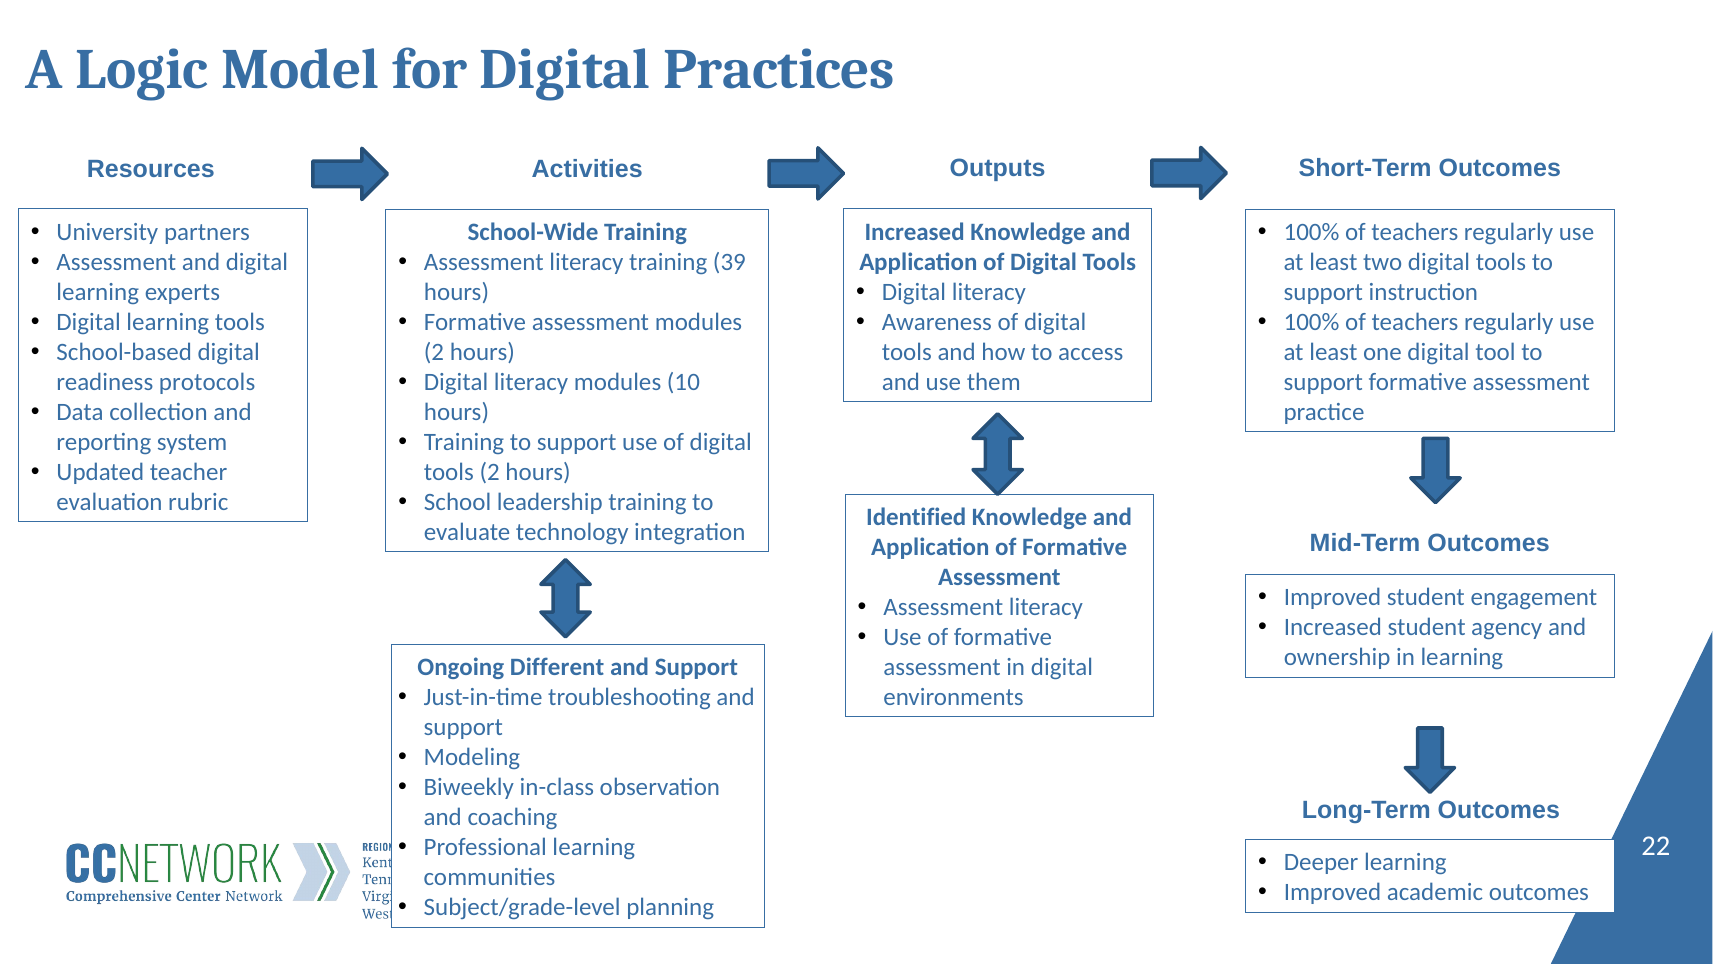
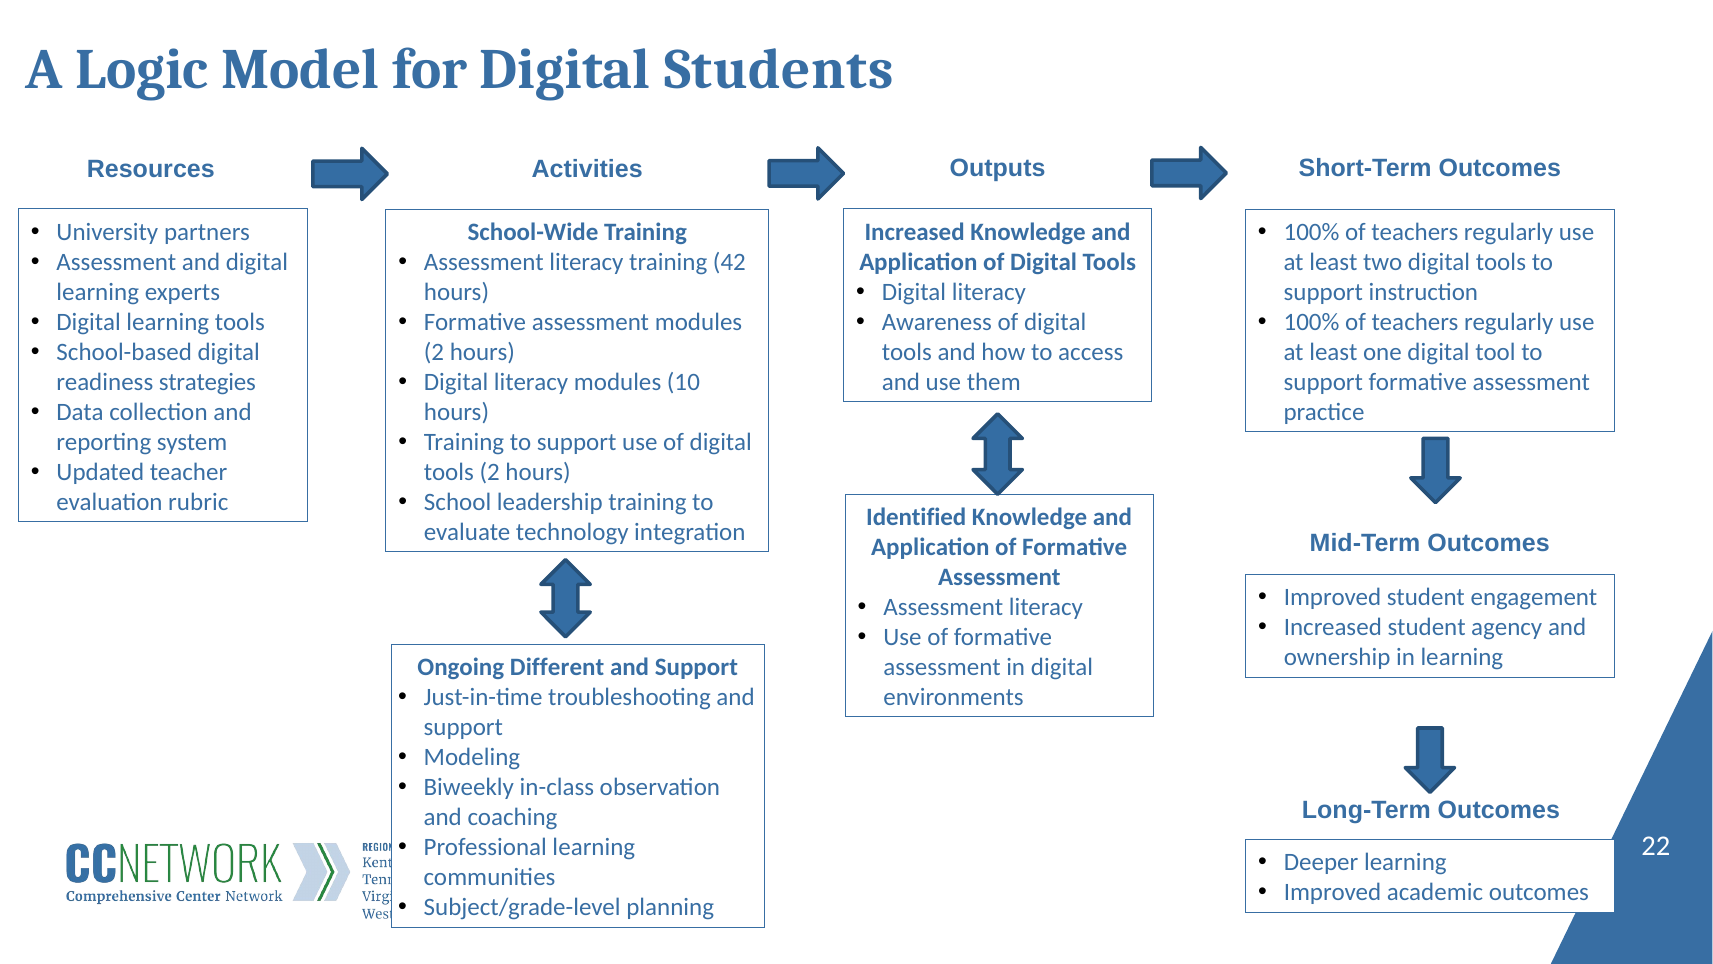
Practices: Practices -> Students
39: 39 -> 42
protocols: protocols -> strategies
